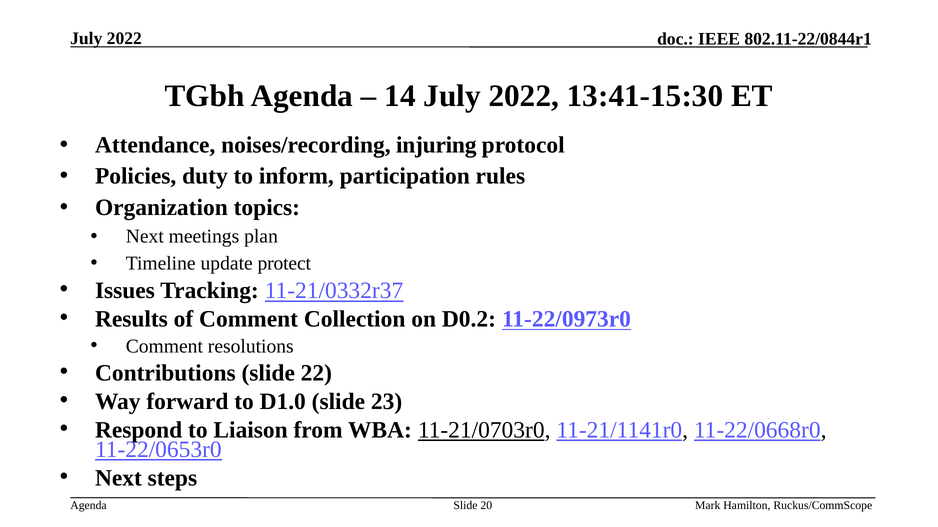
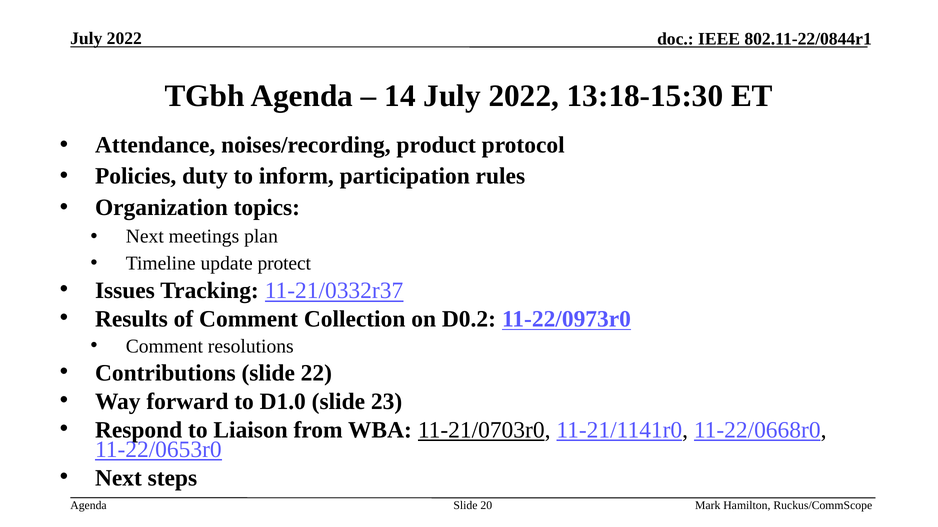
13:41-15:30: 13:41-15:30 -> 13:18-15:30
injuring: injuring -> product
